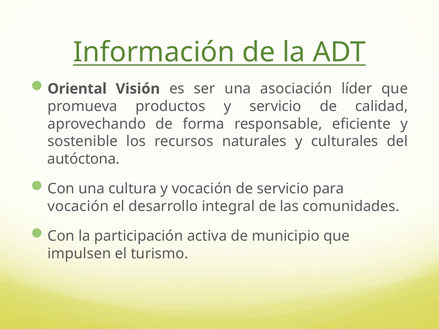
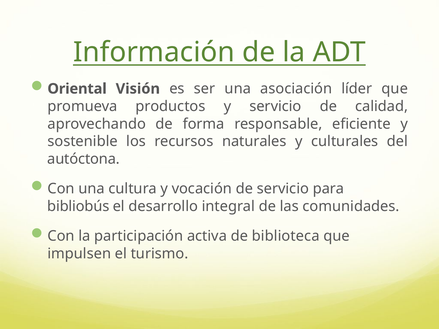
vocación at (78, 206): vocación -> bibliobús
municipio: municipio -> biblioteca
